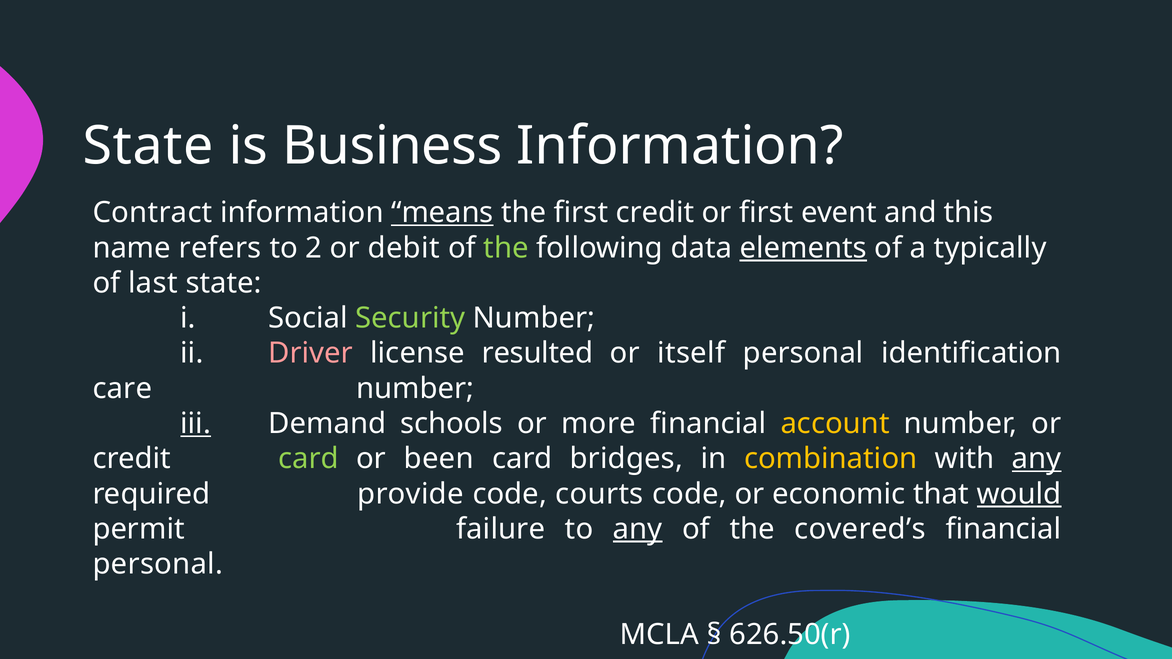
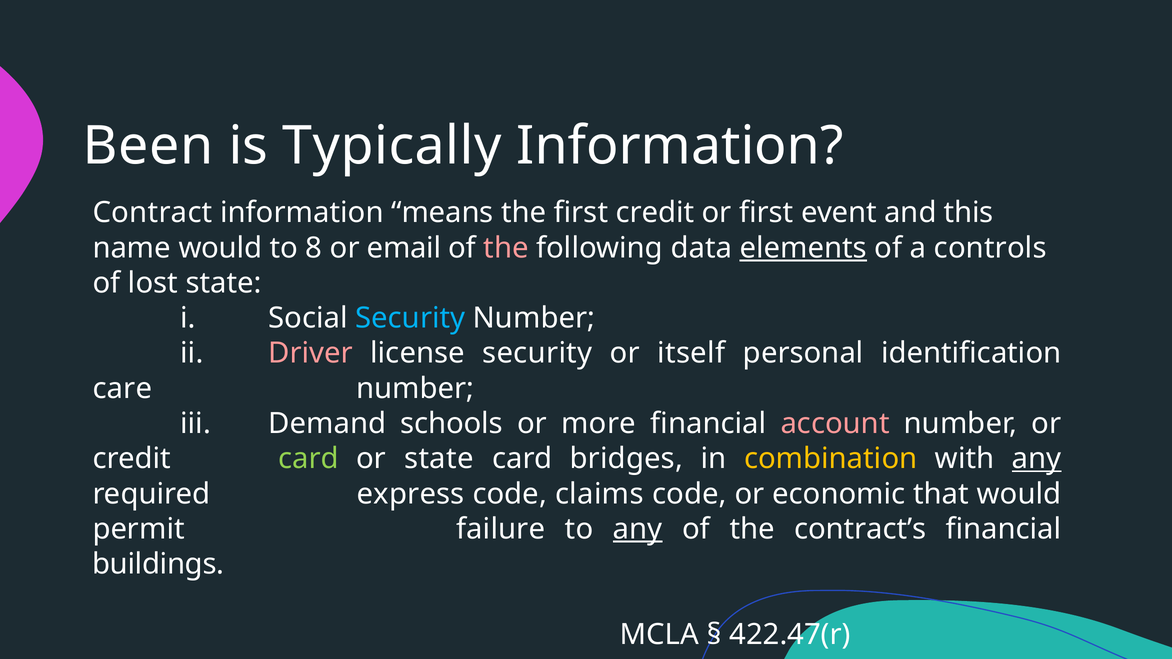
State at (148, 146): State -> Been
Business: Business -> Typically
means underline: present -> none
name refers: refers -> would
2: 2 -> 8
debit: debit -> email
the at (506, 248) colour: light green -> pink
typically: typically -> controls
last: last -> lost
Security at (410, 318) colour: light green -> light blue
license resulted: resulted -> security
iii underline: present -> none
account colour: yellow -> pink
or been: been -> state
provide: provide -> express
courts: courts -> claims
would at (1019, 494) underline: present -> none
covered’s: covered’s -> contract’s
personal at (158, 564): personal -> buildings
626.50(r: 626.50(r -> 422.47(r
